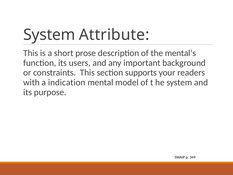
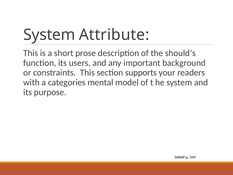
mental’s: mental’s -> should’s
indication: indication -> categories
